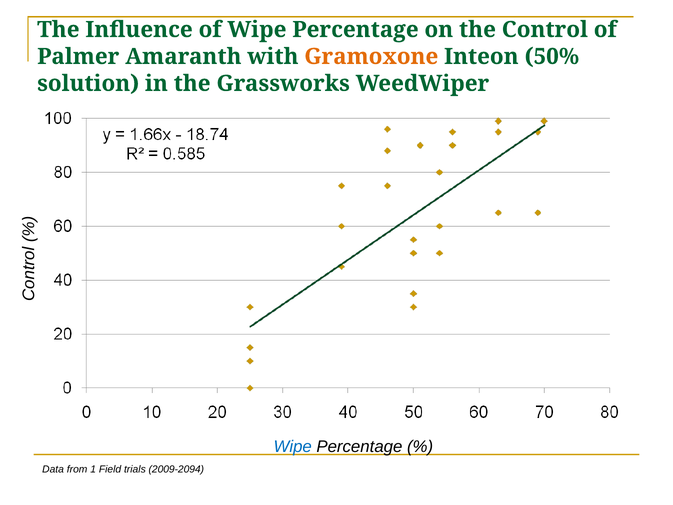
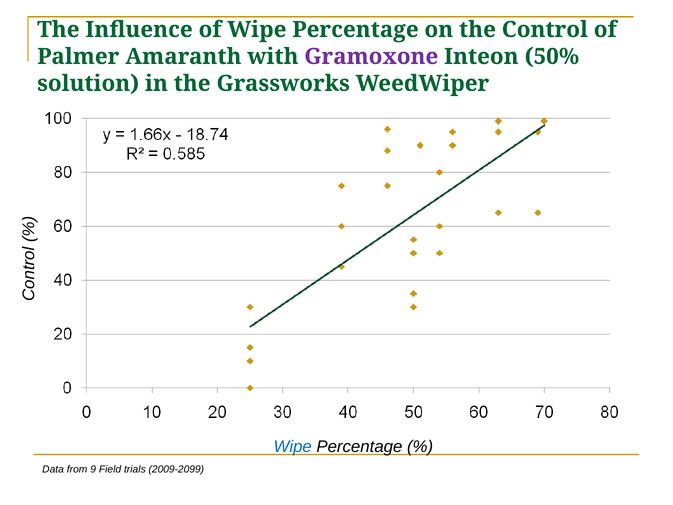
Gramoxone colour: orange -> purple
1: 1 -> 9
2009-2094: 2009-2094 -> 2009-2099
